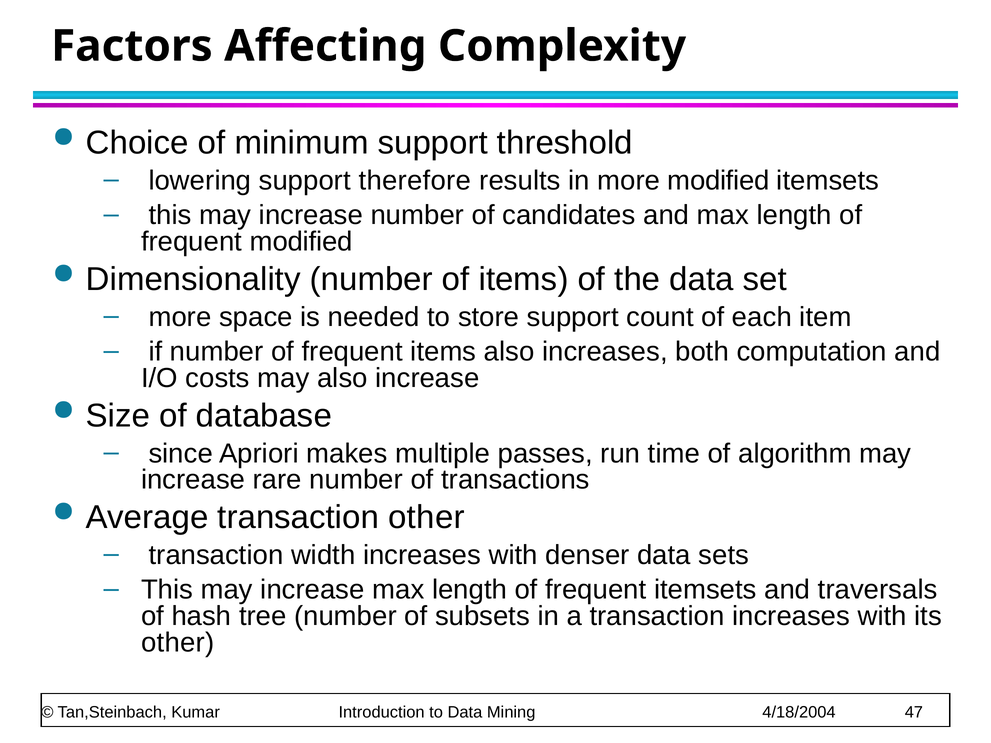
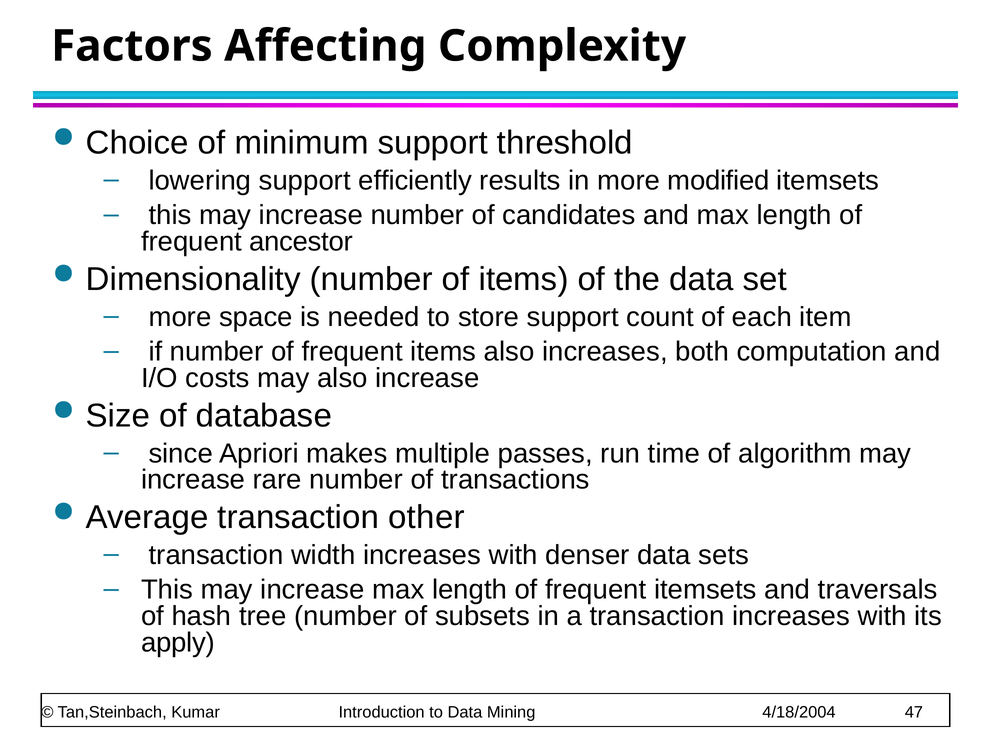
therefore: therefore -> efficiently
frequent modified: modified -> ancestor
other at (178, 643): other -> apply
